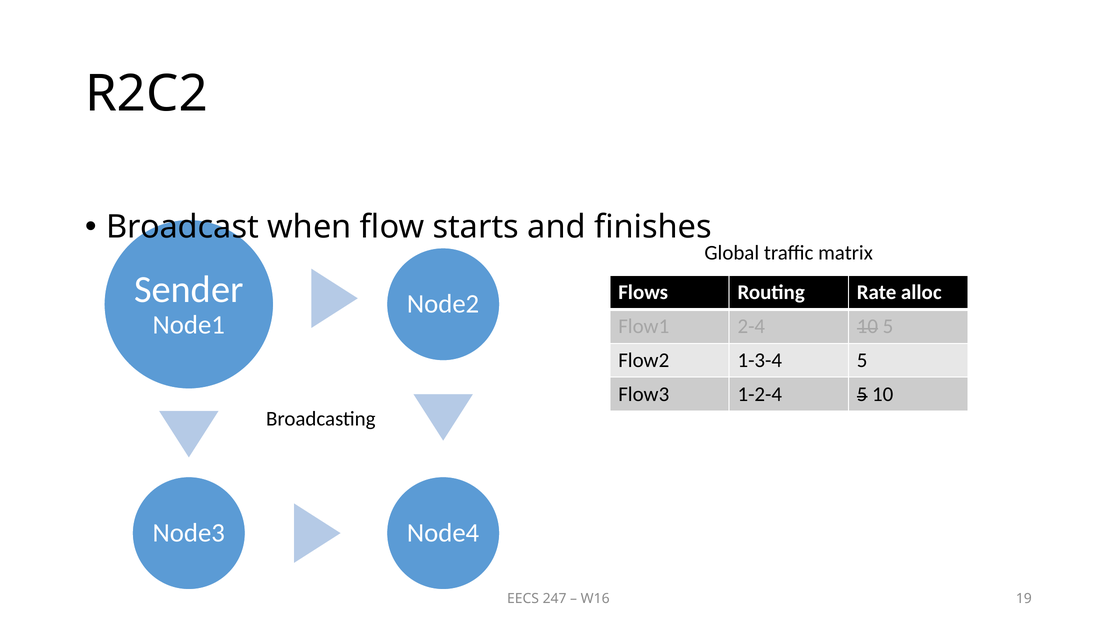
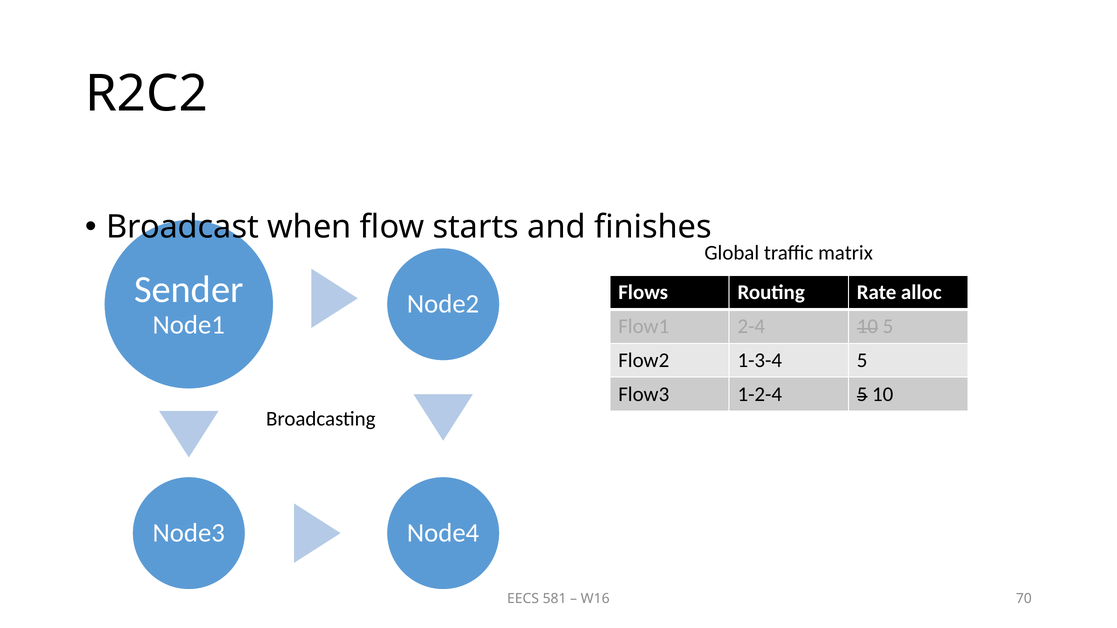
247: 247 -> 581
19: 19 -> 70
